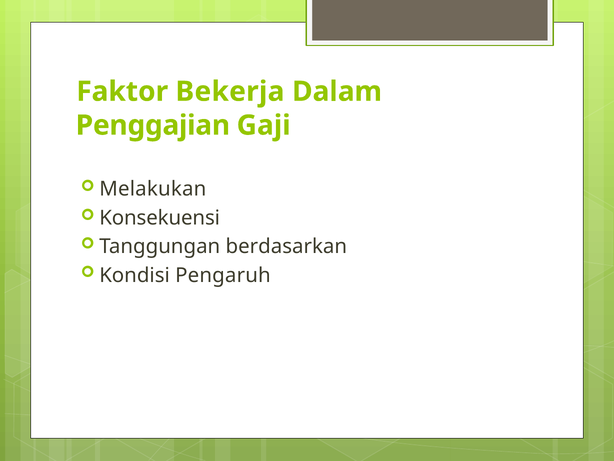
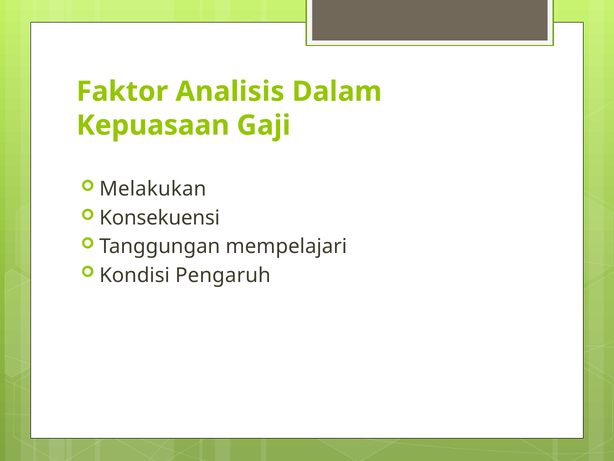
Bekerja: Bekerja -> Analisis
Penggajian: Penggajian -> Kepuasaan
berdasarkan: berdasarkan -> mempelajari
